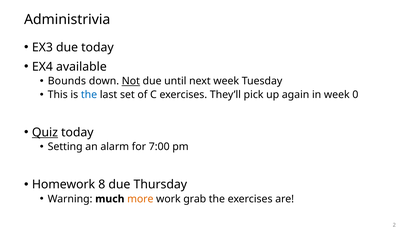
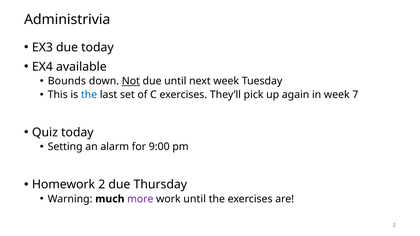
0: 0 -> 7
Quiz underline: present -> none
7:00: 7:00 -> 9:00
Homework 8: 8 -> 2
more colour: orange -> purple
work grab: grab -> until
